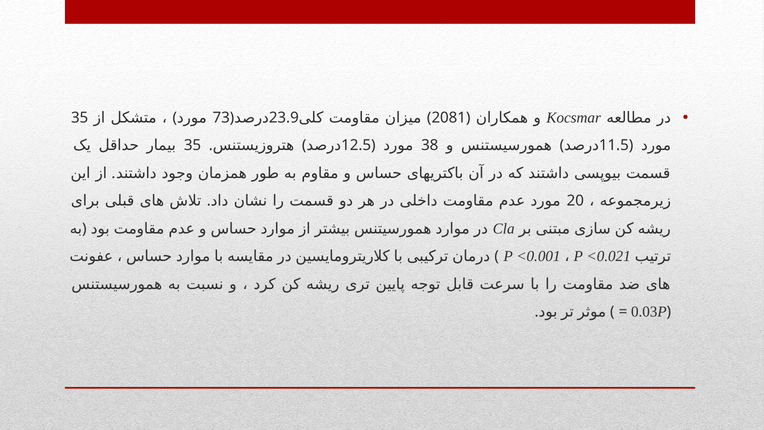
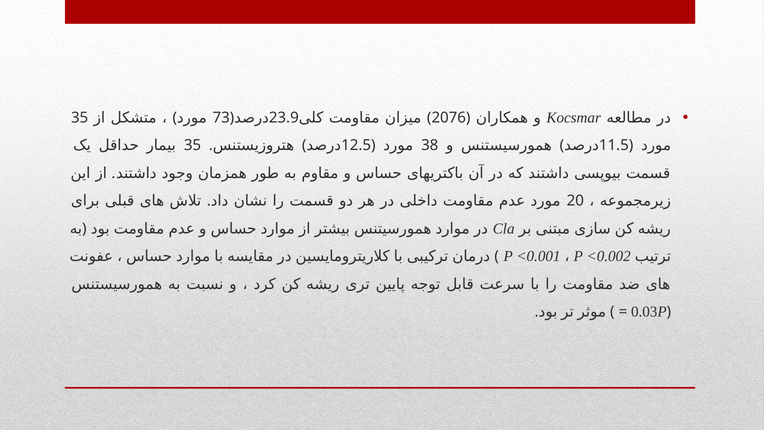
2081: 2081 -> 2076
<0.021: <0.021 -> <0.002
